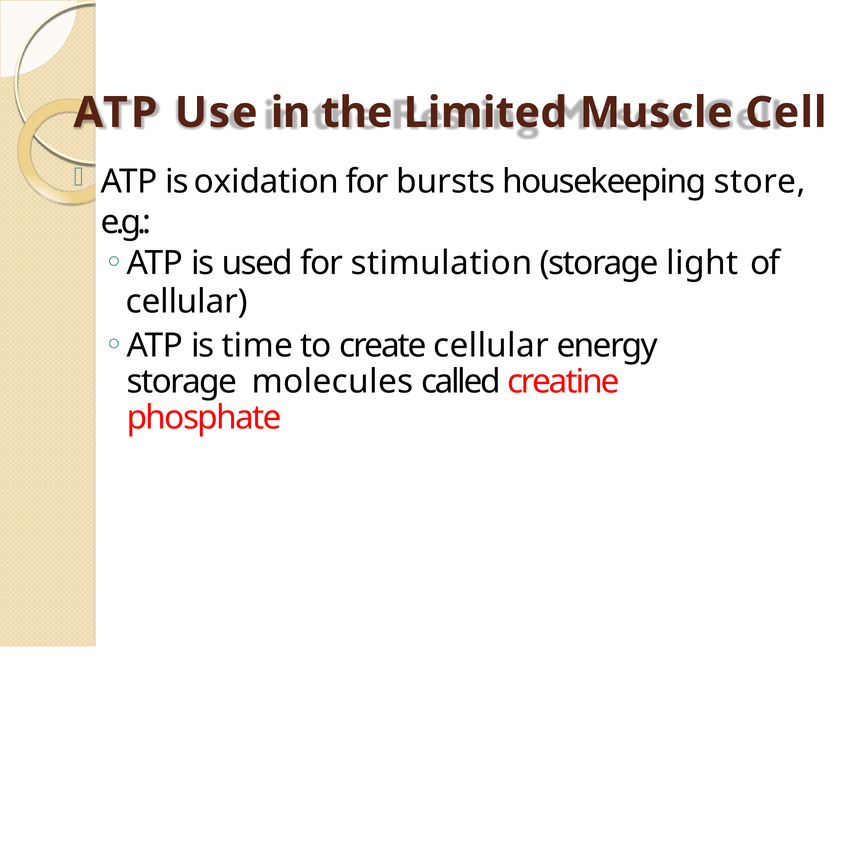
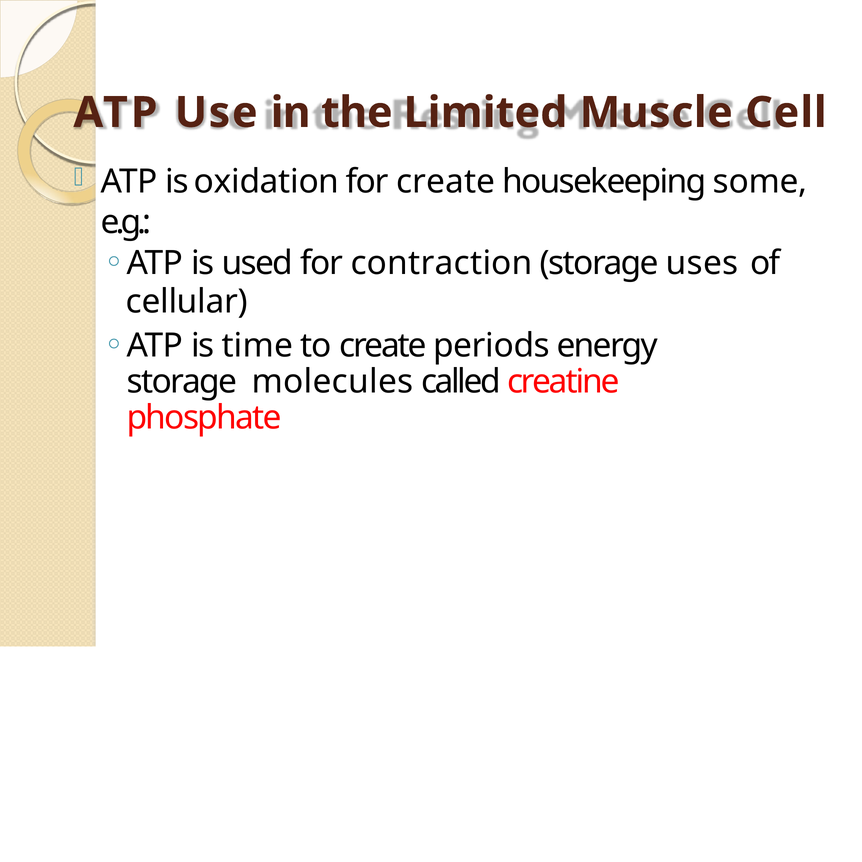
for bursts: bursts -> create
store: store -> some
stimulation: stimulation -> contraction
light: light -> uses
create cellular: cellular -> periods
